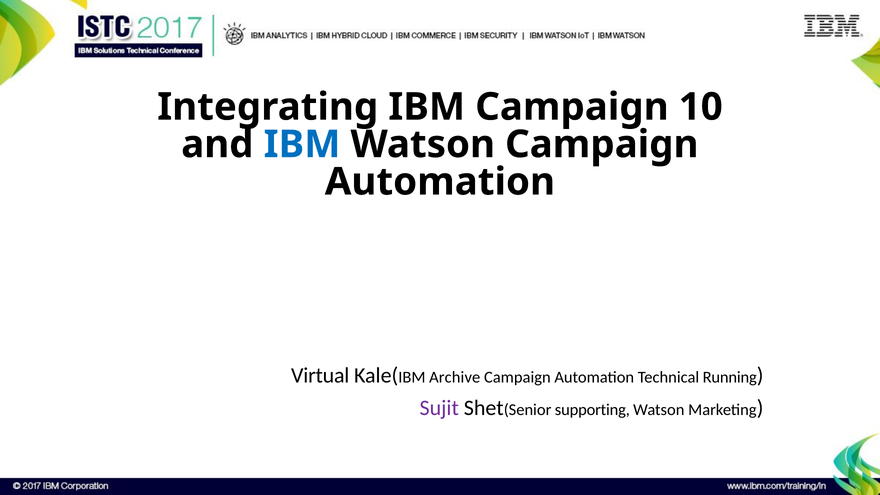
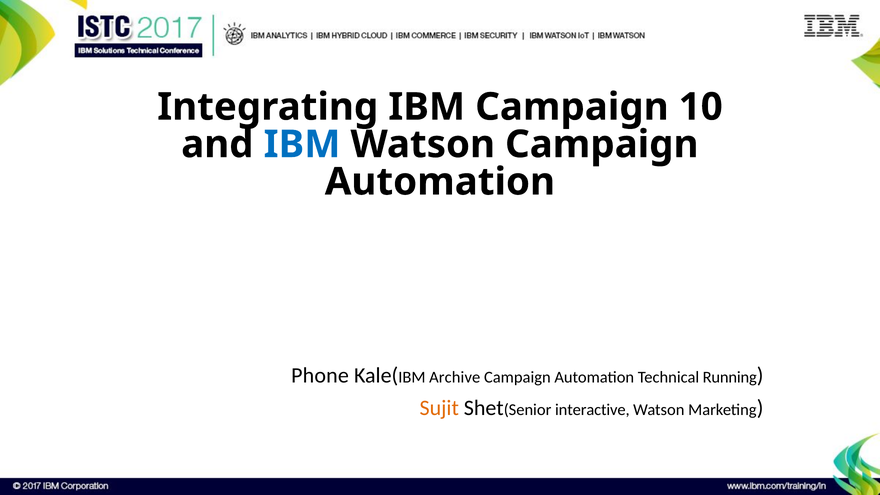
Virtual: Virtual -> Phone
Sujit colour: purple -> orange
supporting: supporting -> interactive
